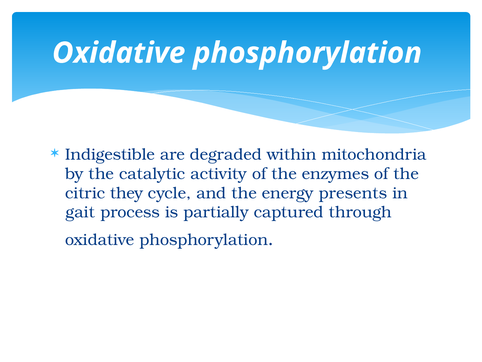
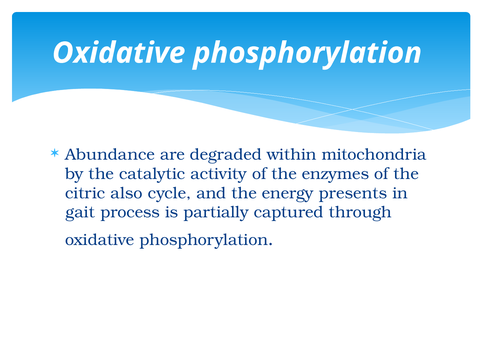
Indigestible: Indigestible -> Abundance
they: they -> also
